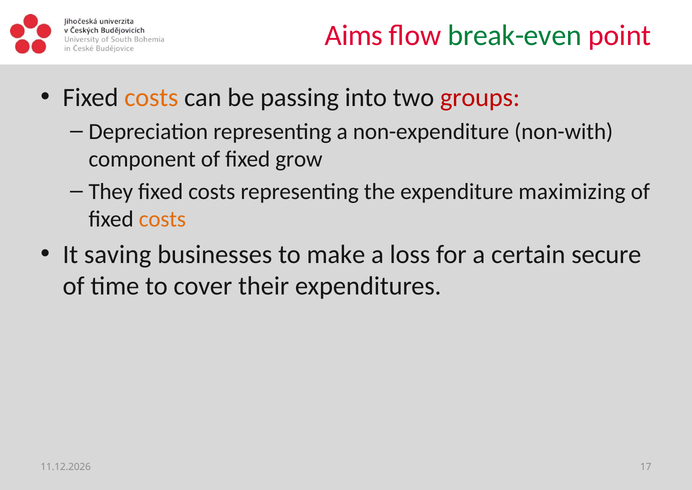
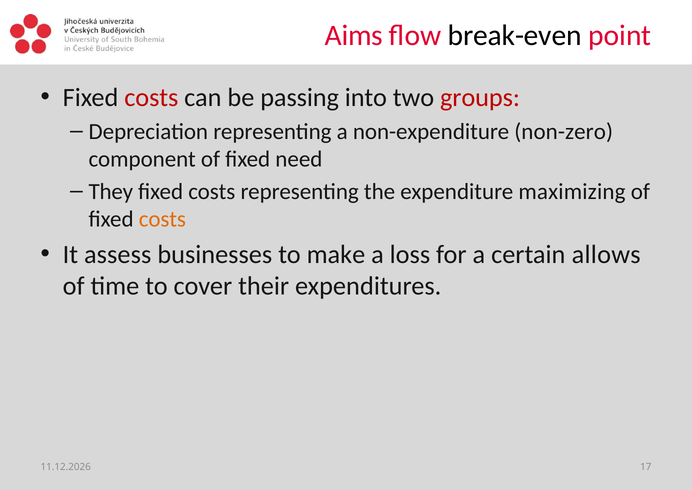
break-even colour: green -> black
costs at (151, 97) colour: orange -> red
non-with: non-with -> non-zero
grow: grow -> need
saving: saving -> assess
secure: secure -> allows
